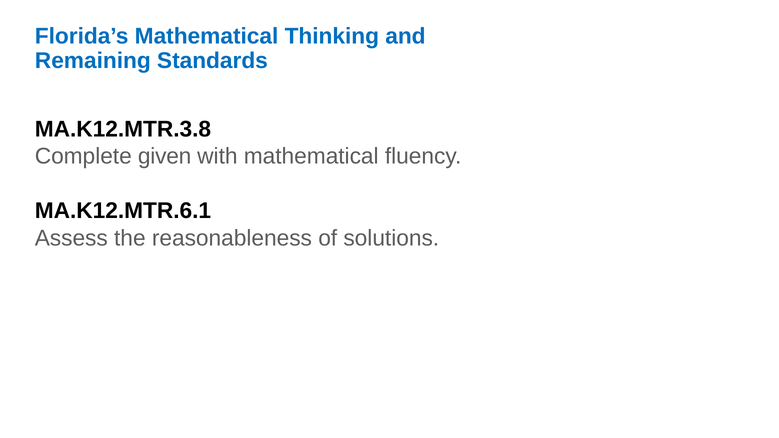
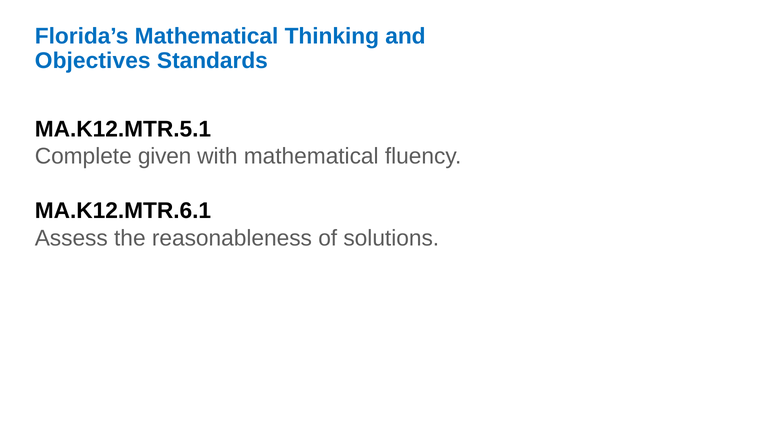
Remaining: Remaining -> Objectives
MA.K12.MTR.3.8: MA.K12.MTR.3.8 -> MA.K12.MTR.5.1
